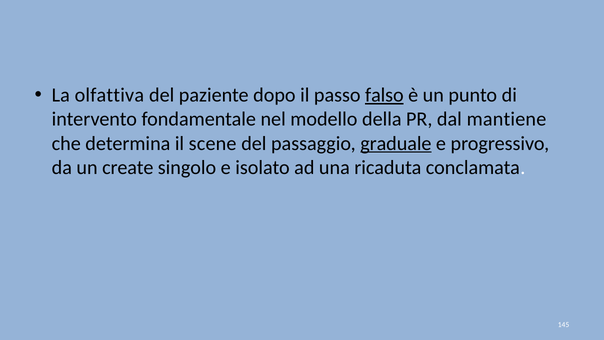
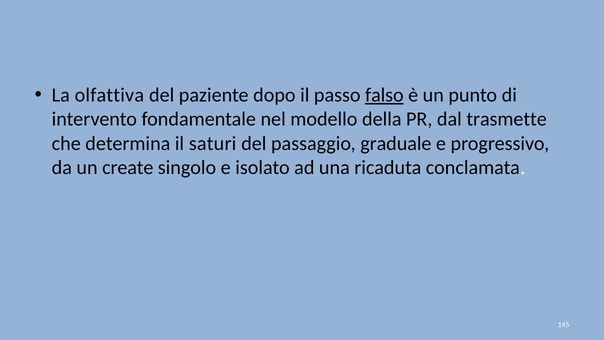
mantiene: mantiene -> trasmette
scene: scene -> saturi
graduale underline: present -> none
